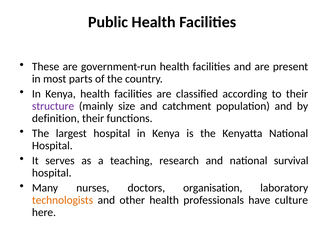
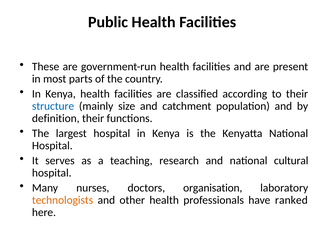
structure colour: purple -> blue
survival: survival -> cultural
culture: culture -> ranked
